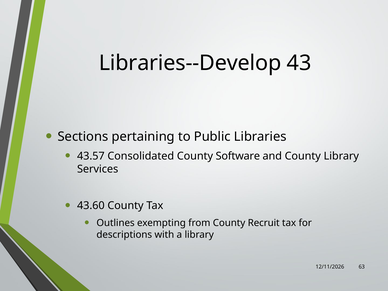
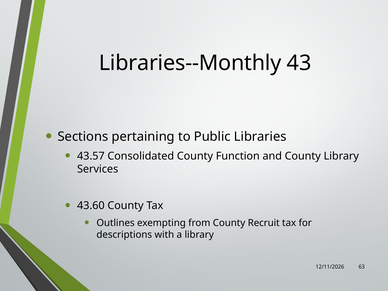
Libraries--Develop: Libraries--Develop -> Libraries--Monthly
Software: Software -> Function
